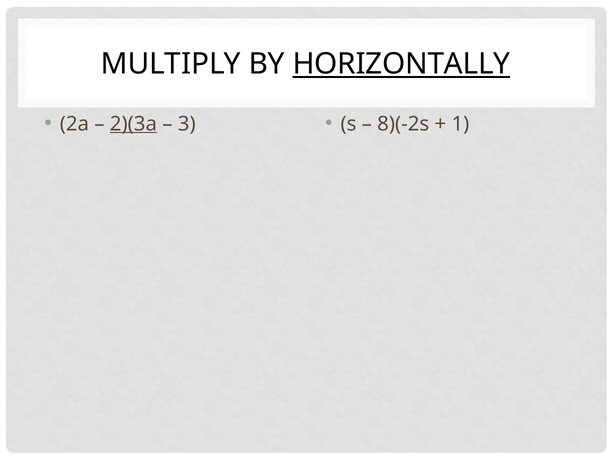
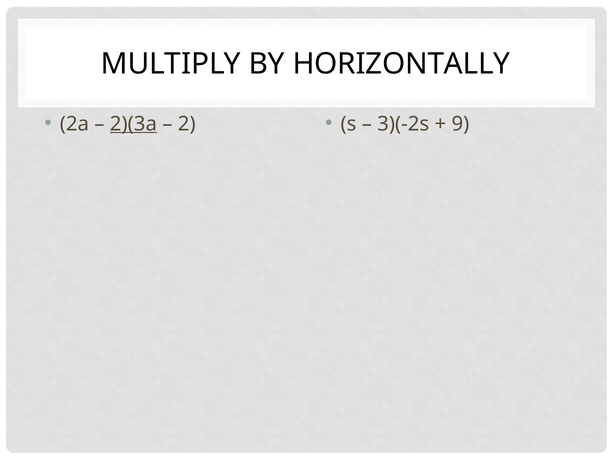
HORIZONTALLY underline: present -> none
3: 3 -> 2
8)(-2s: 8)(-2s -> 3)(-2s
1: 1 -> 9
